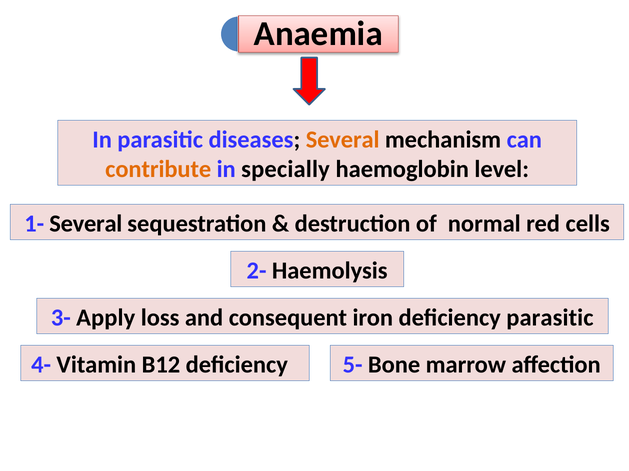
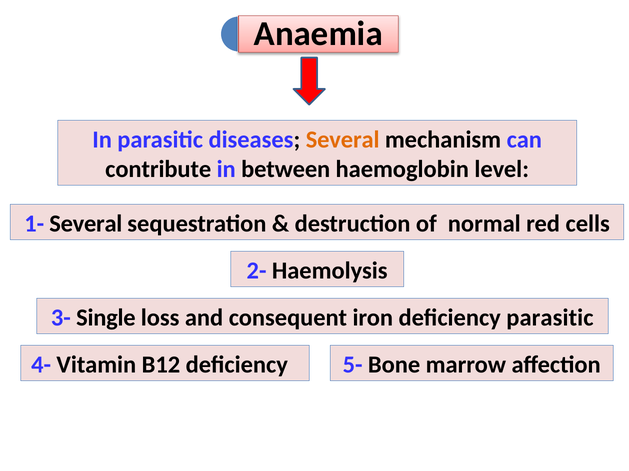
contribute colour: orange -> black
specially: specially -> between
Apply: Apply -> Single
